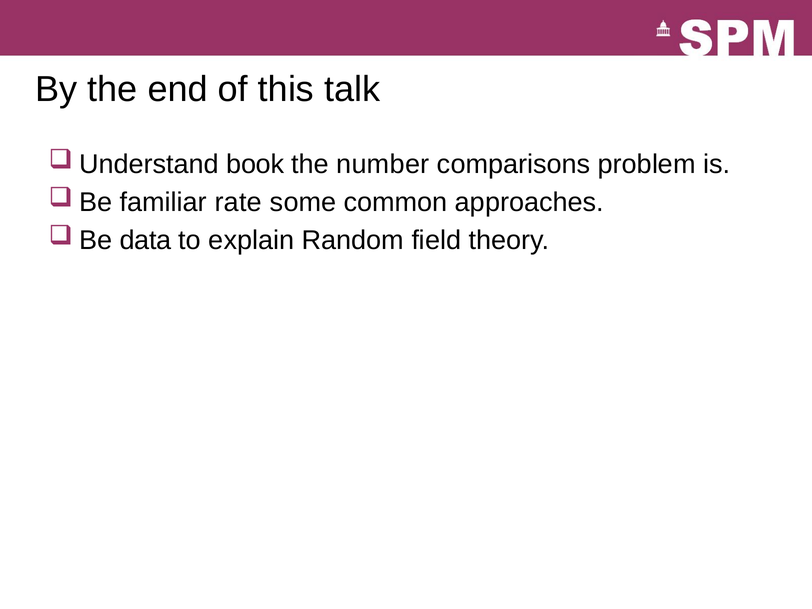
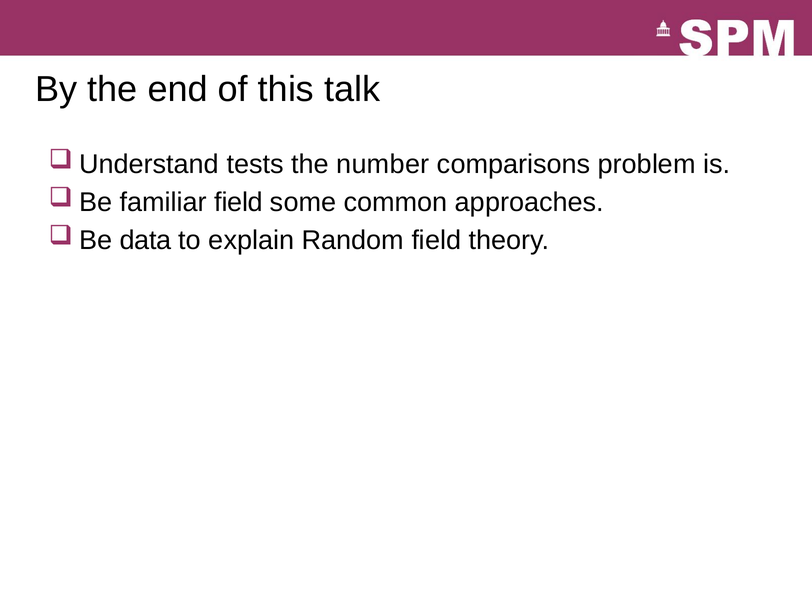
book: book -> tests
familiar rate: rate -> field
